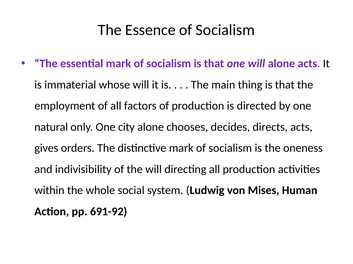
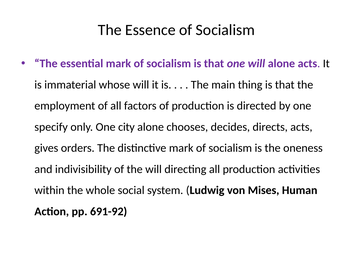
natural: natural -> specify
